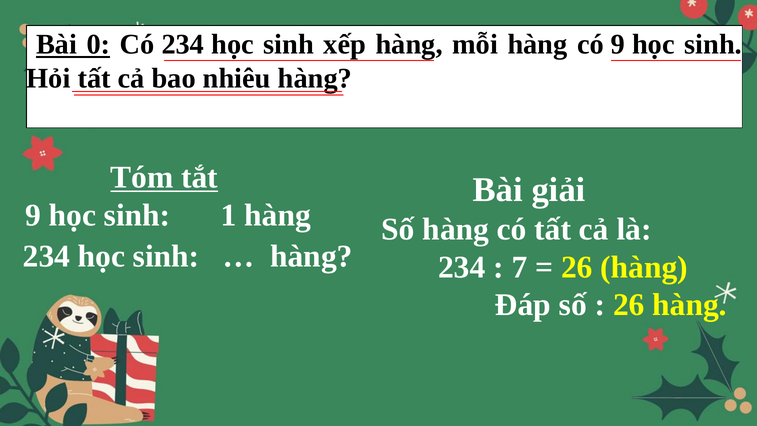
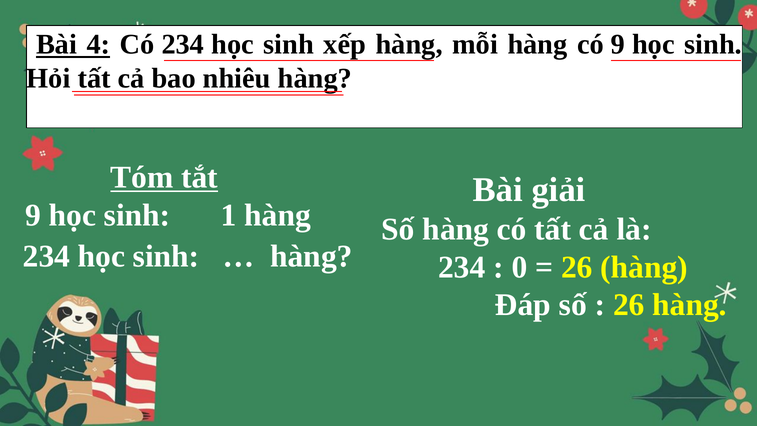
0: 0 -> 4
7: 7 -> 0
